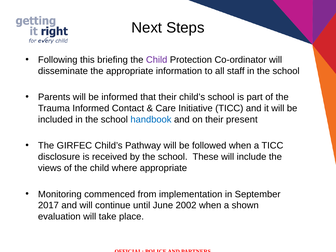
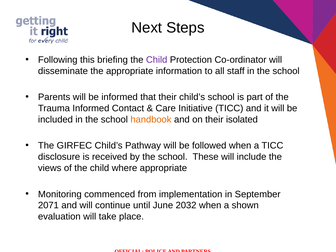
handbook colour: blue -> orange
present: present -> isolated
2017: 2017 -> 2071
2002: 2002 -> 2032
